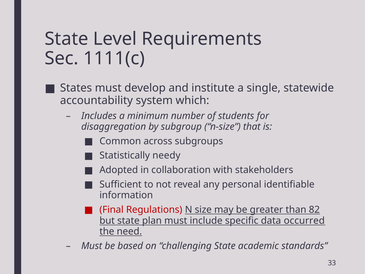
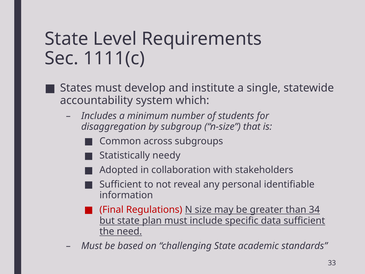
82: 82 -> 34
data occurred: occurred -> sufficient
